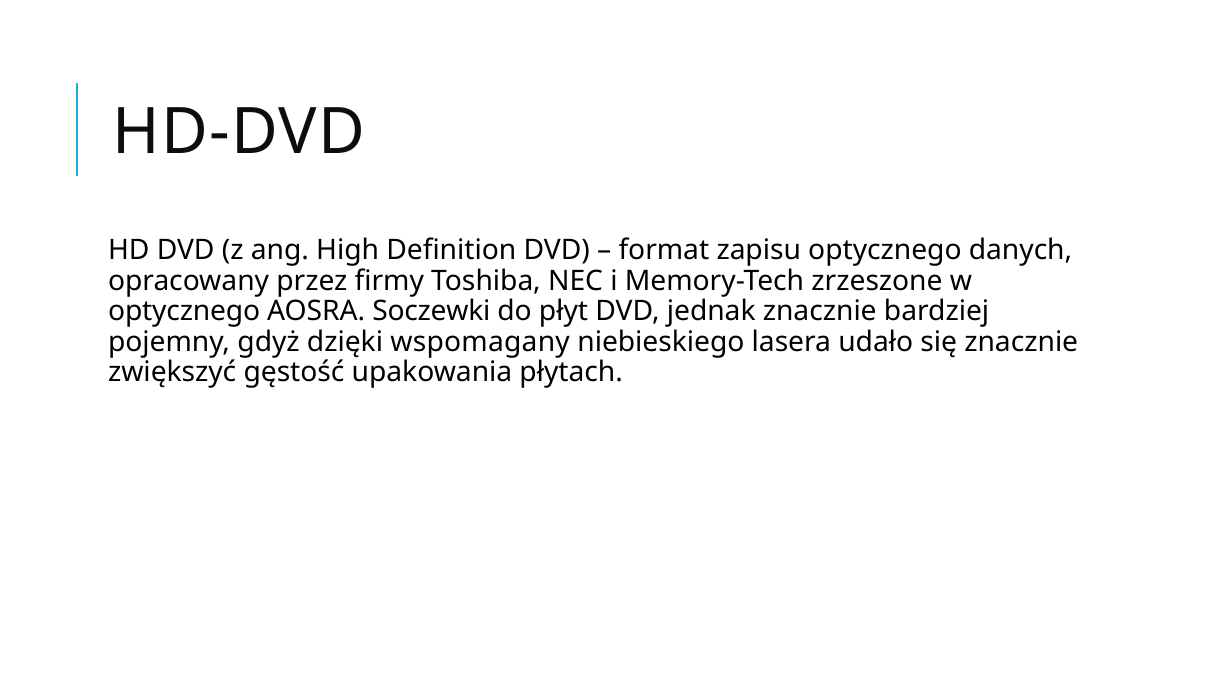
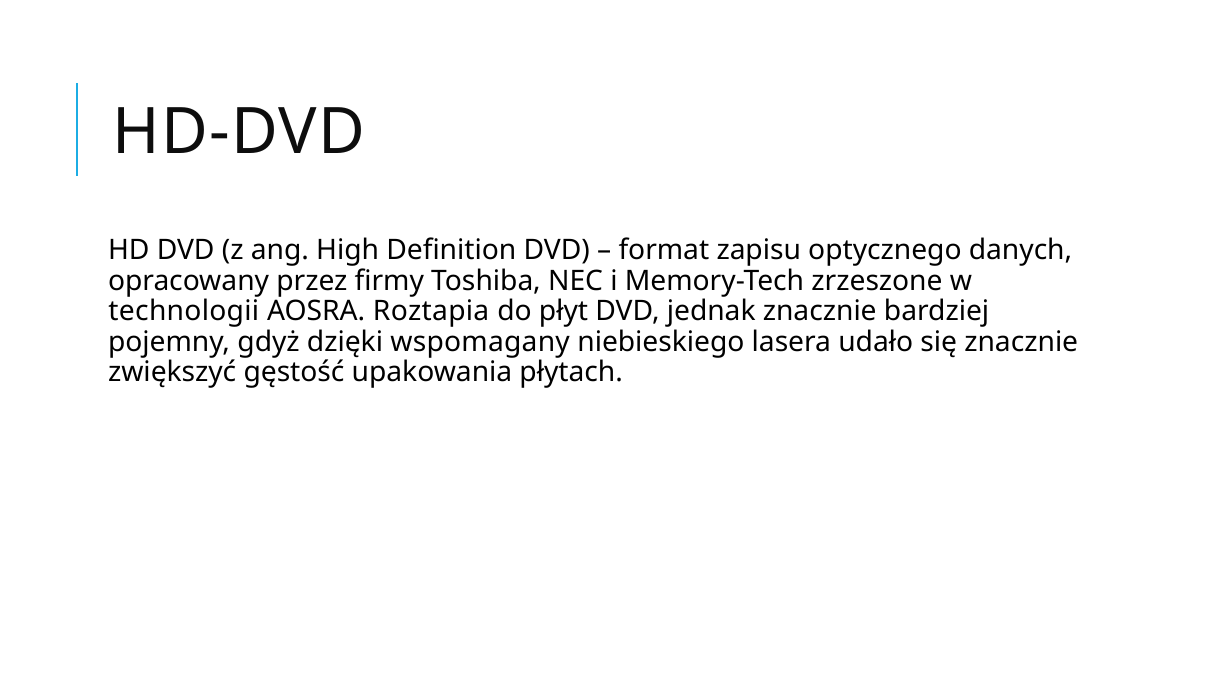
optycznego at (184, 312): optycznego -> technologii
Soczewki: Soczewki -> Roztapia
